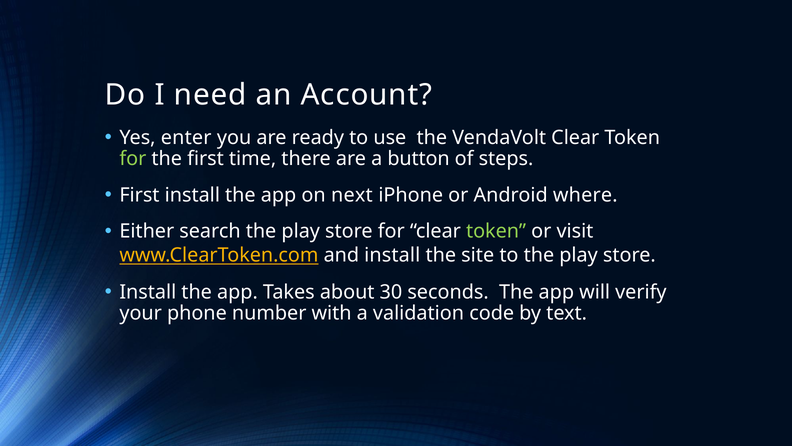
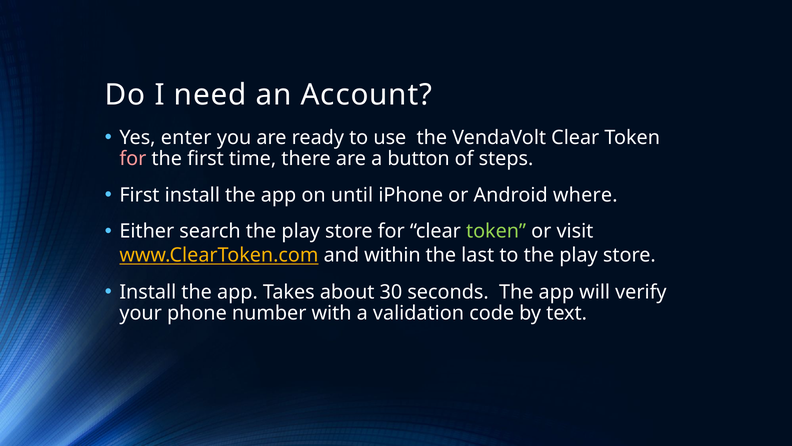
for at (133, 159) colour: light green -> pink
next: next -> until
and install: install -> within
site: site -> last
